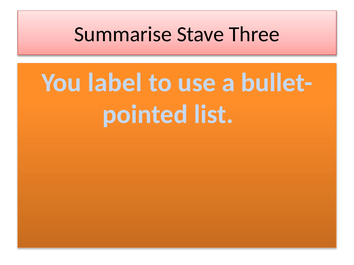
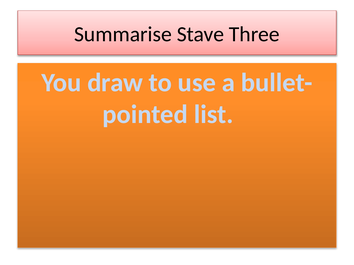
label: label -> draw
